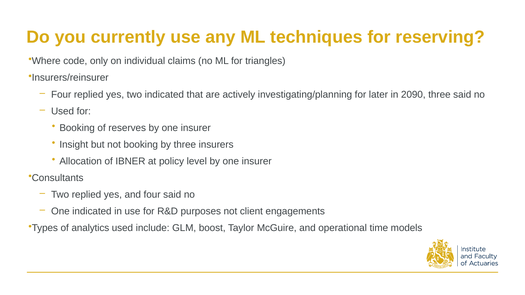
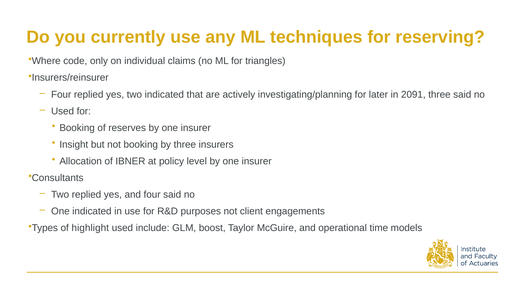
2090: 2090 -> 2091
analytics: analytics -> highlight
